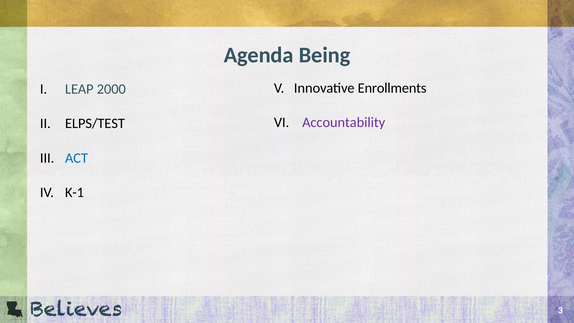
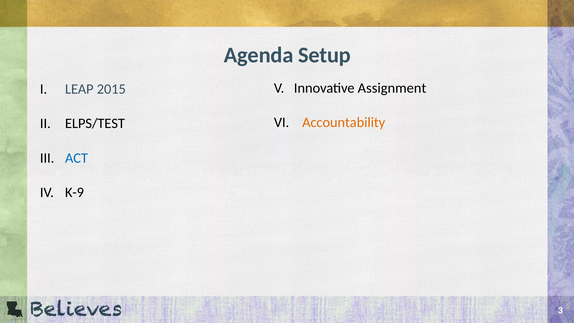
Being: Being -> Setup
Enrollments: Enrollments -> Assignment
2000: 2000 -> 2015
Accountability colour: purple -> orange
K-1: K-1 -> K-9
